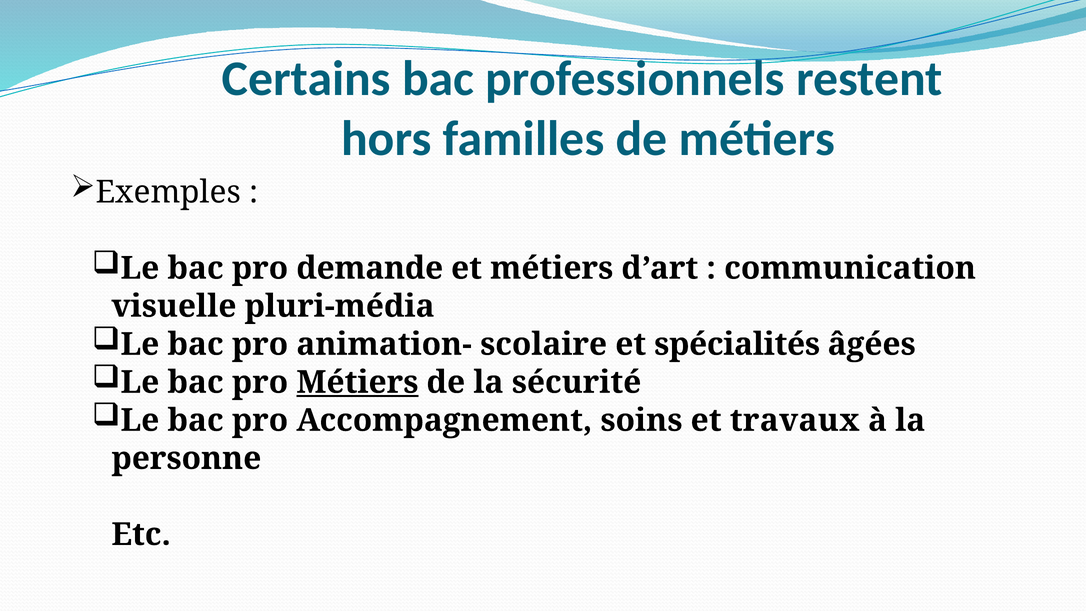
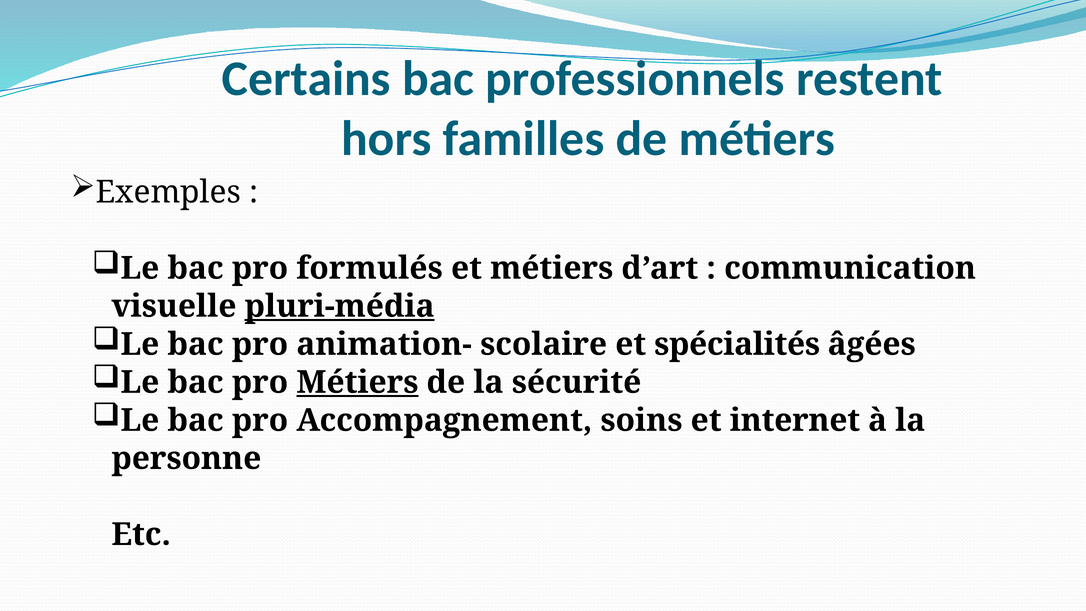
demande: demande -> formulés
pluri-média underline: none -> present
travaux: travaux -> internet
